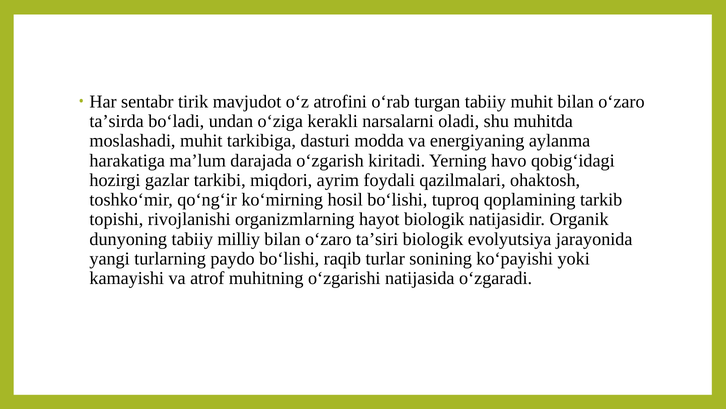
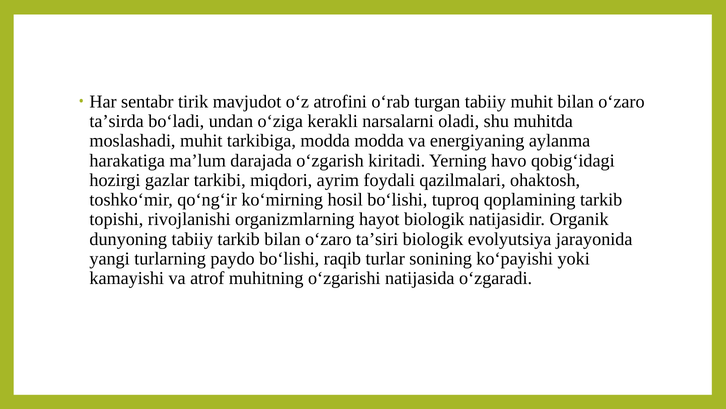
tarkibiga dasturi: dasturi -> modda
tabiiy milliy: milliy -> tarkib
